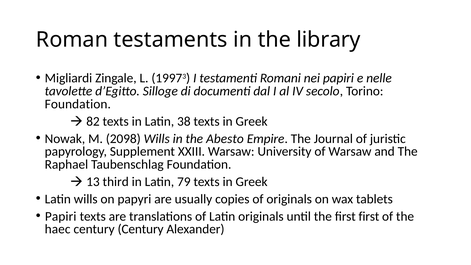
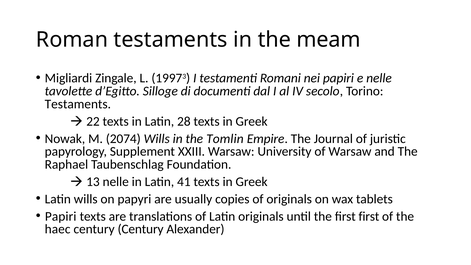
library: library -> meam
Foundation at (78, 104): Foundation -> Testaments
82: 82 -> 22
38: 38 -> 28
2098: 2098 -> 2074
Abesto: Abesto -> Tomlin
13 third: third -> nelle
79: 79 -> 41
